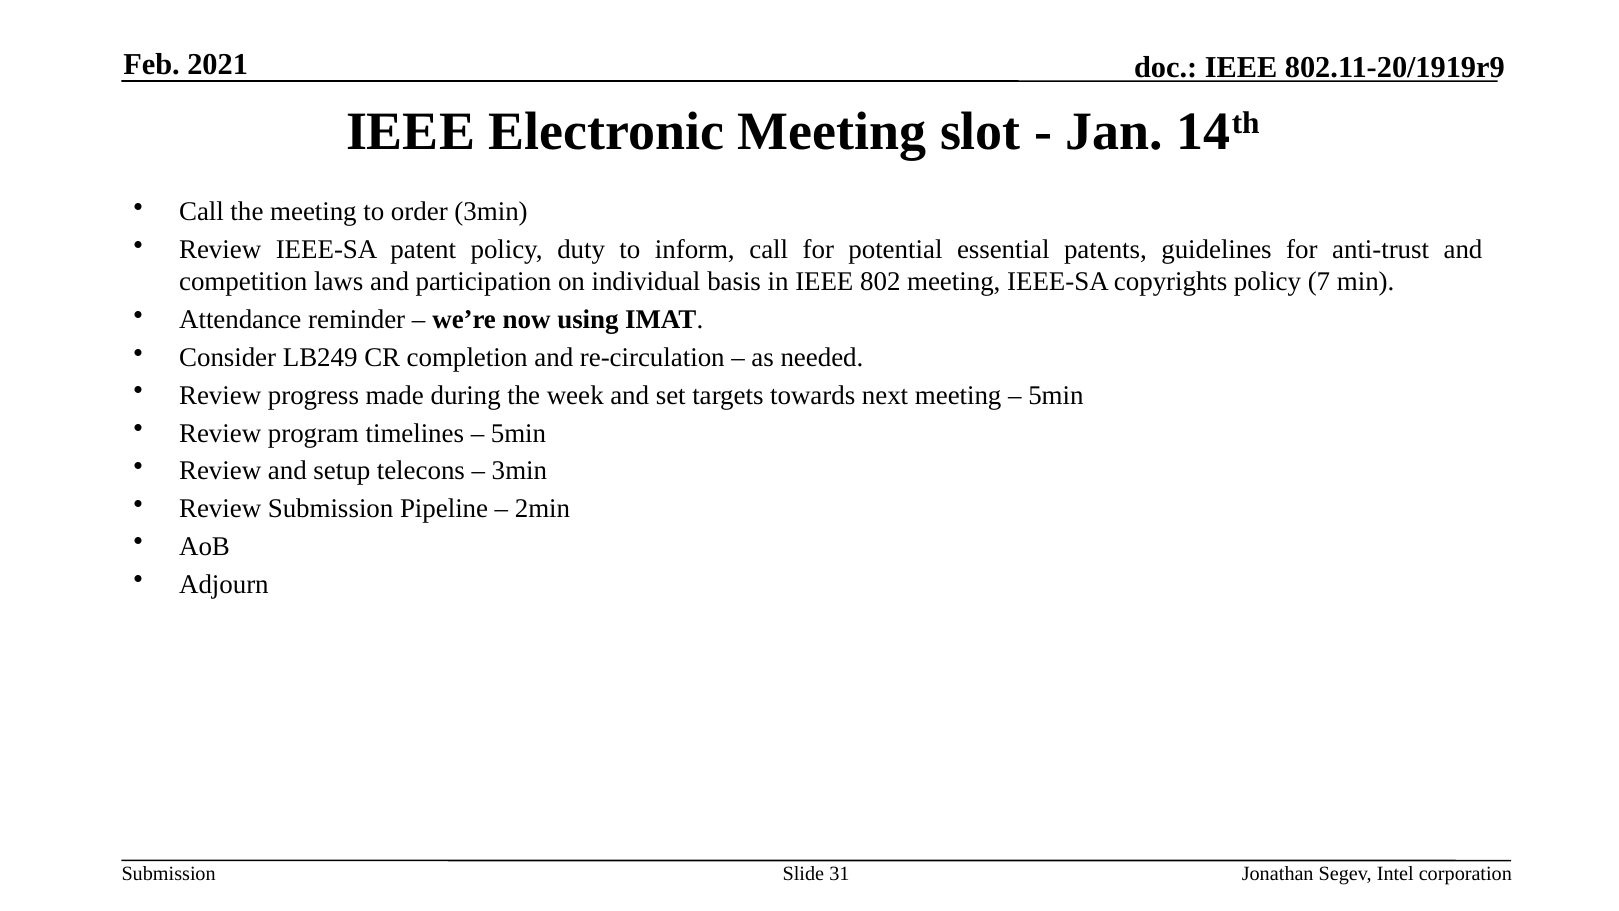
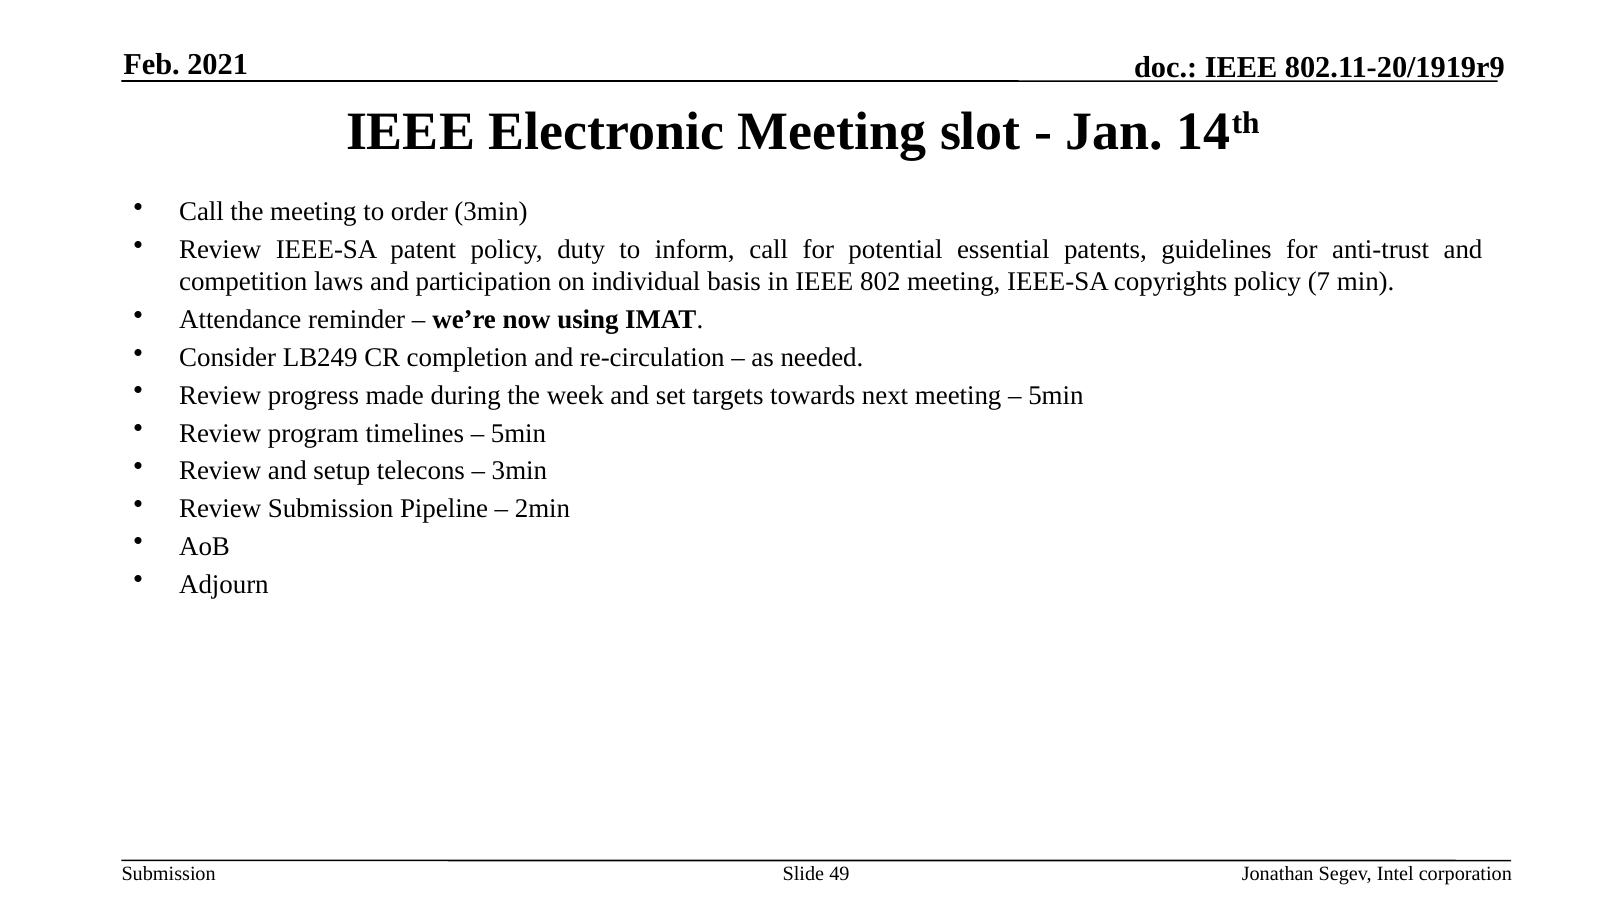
31: 31 -> 49
